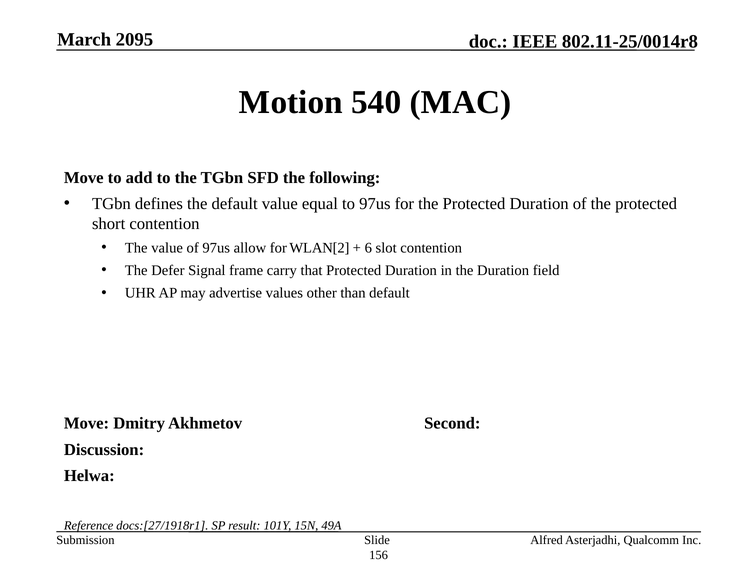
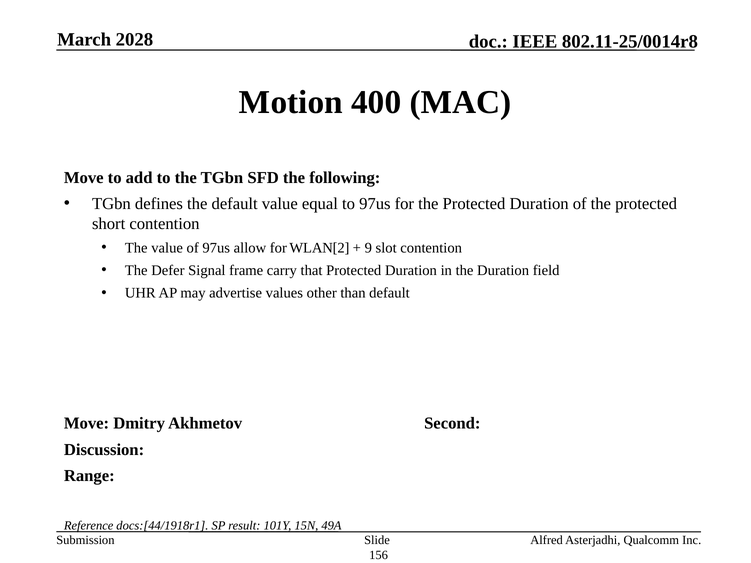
2095: 2095 -> 2028
540: 540 -> 400
6: 6 -> 9
Helwa: Helwa -> Range
docs:[27/1918r1: docs:[27/1918r1 -> docs:[44/1918r1
